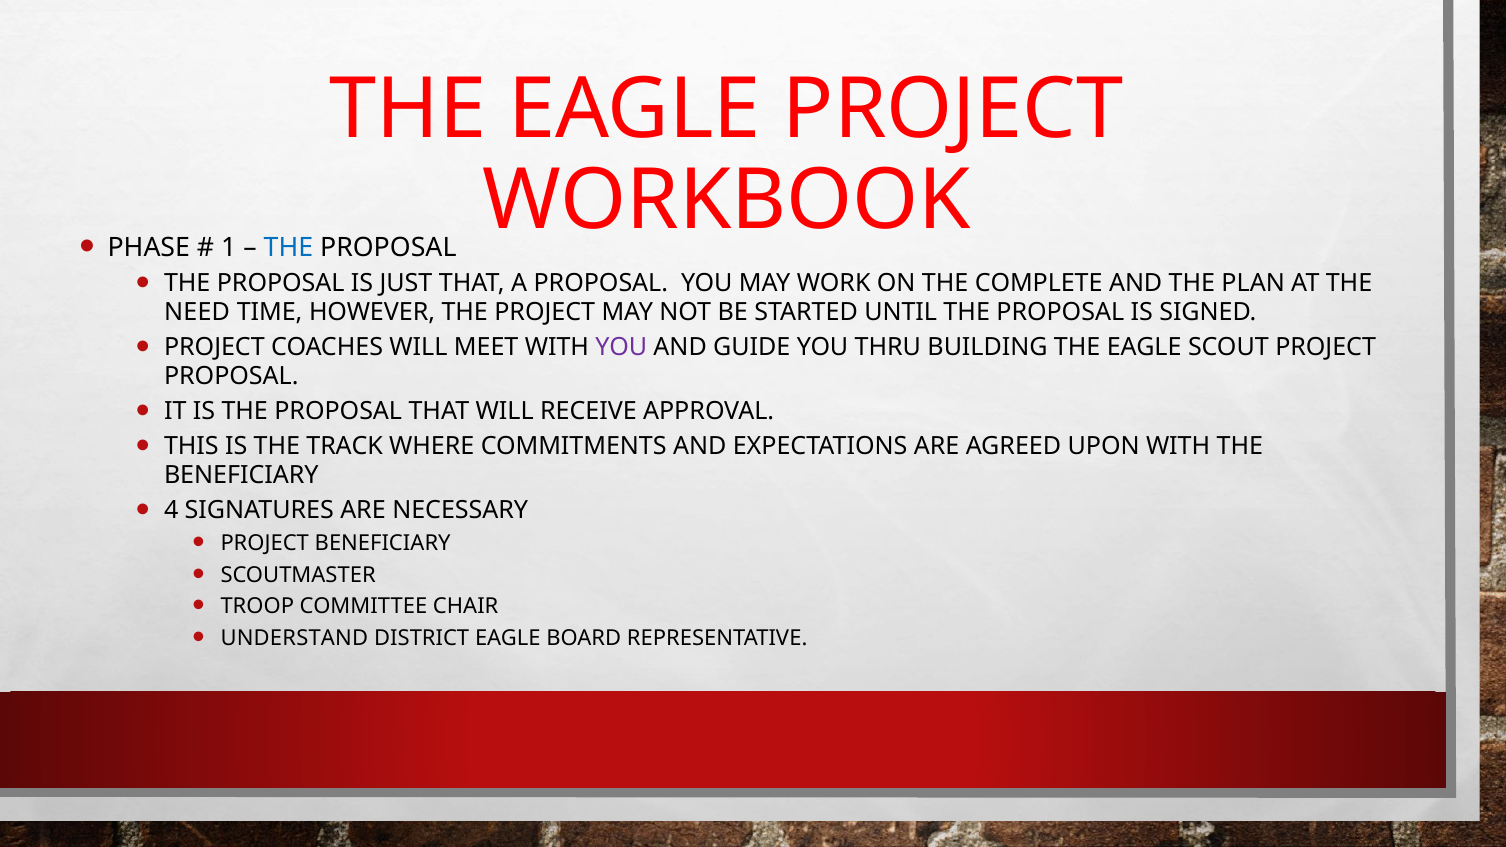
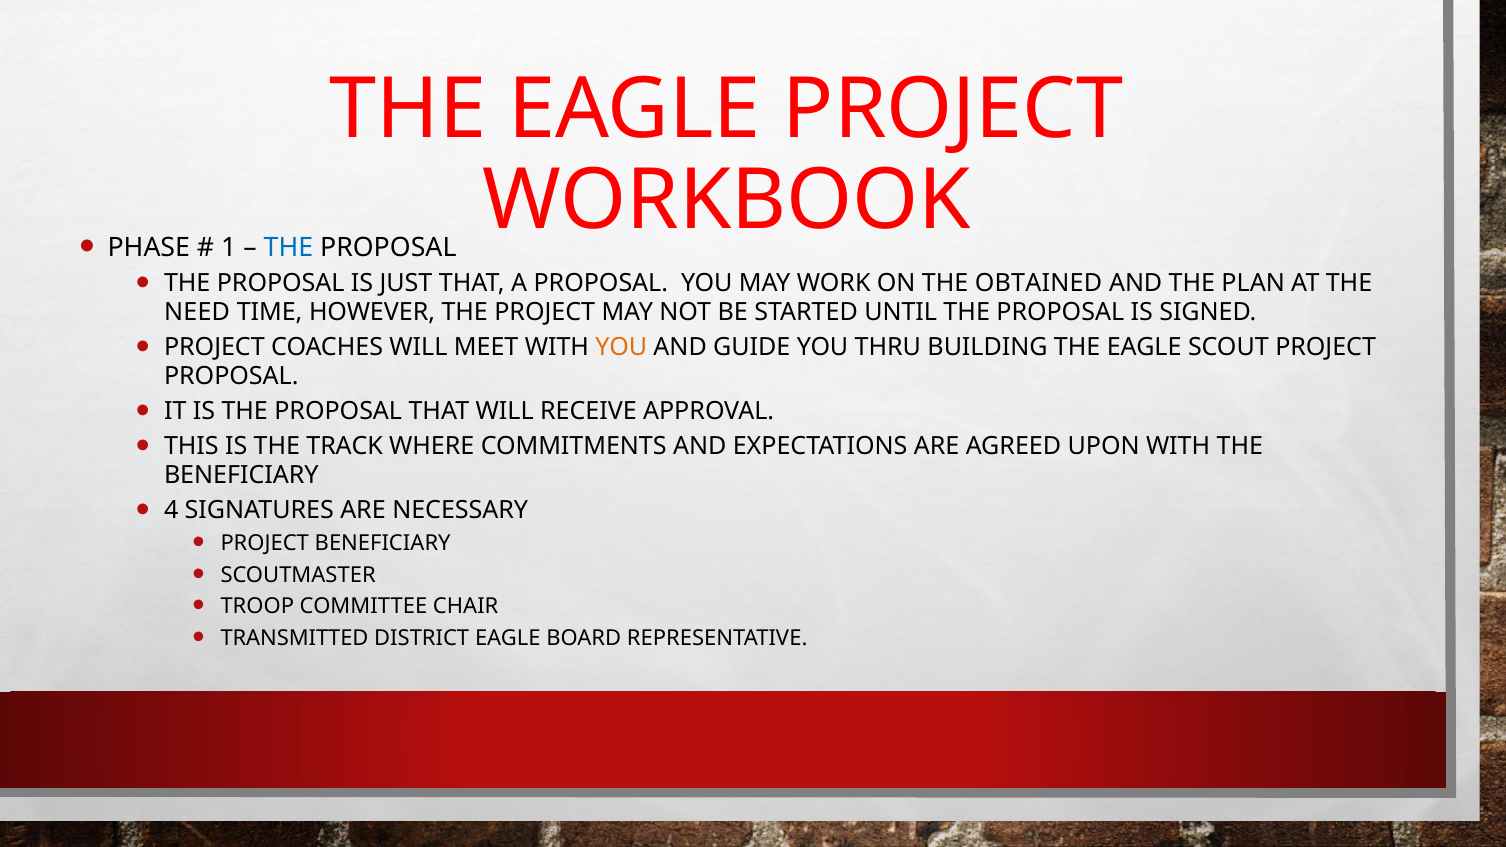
COMPLETE: COMPLETE -> OBTAINED
YOU at (621, 347) colour: purple -> orange
UNDERSTAND: UNDERSTAND -> TRANSMITTED
